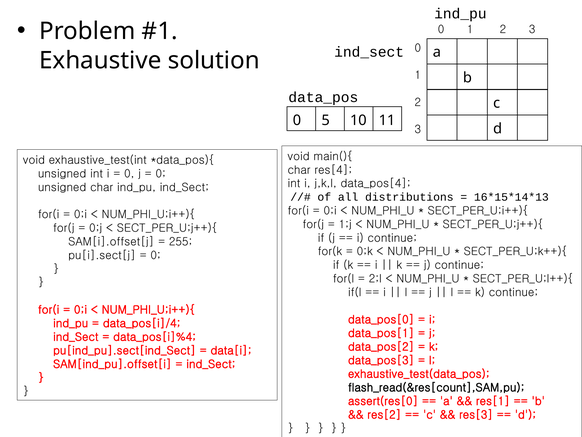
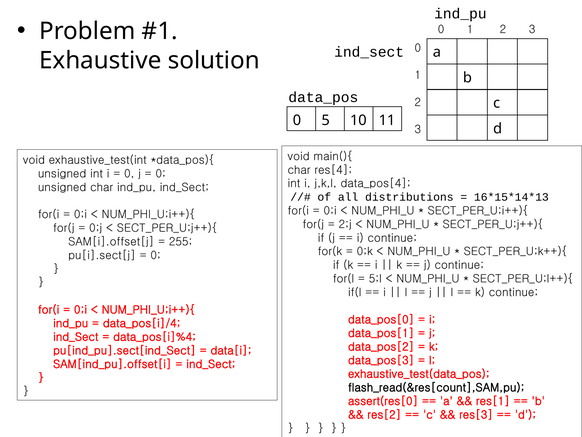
1;j: 1;j -> 2;j
2;l: 2;l -> 5;l
